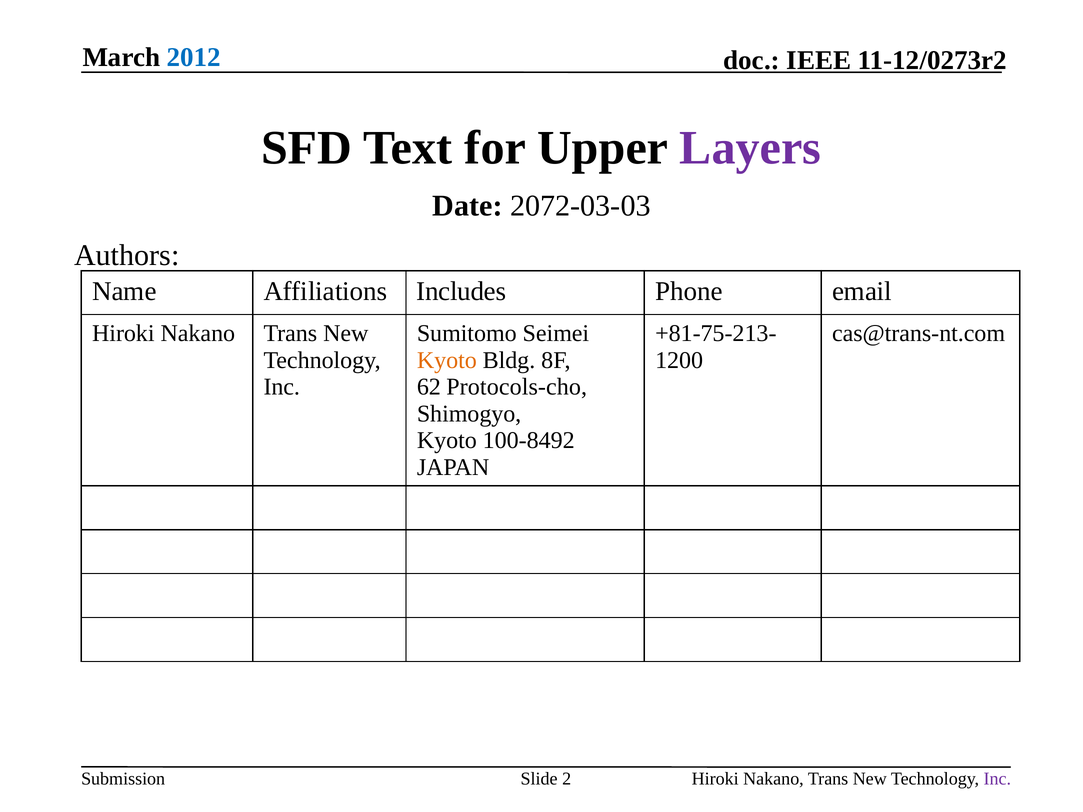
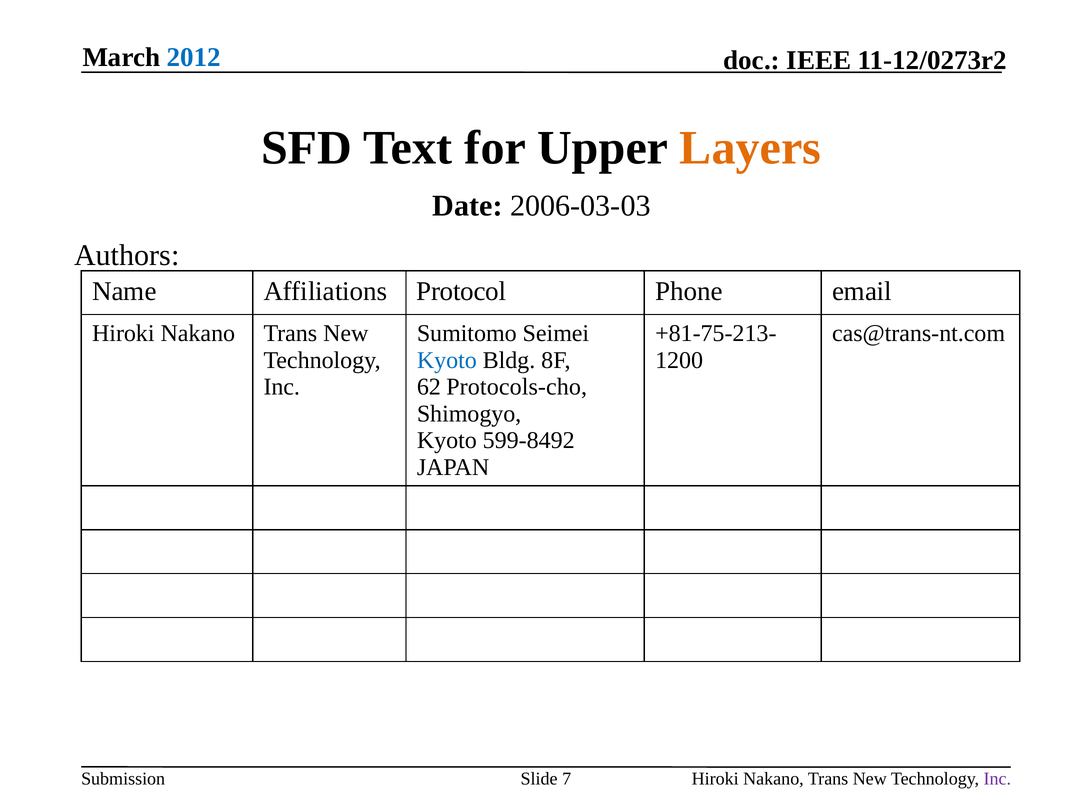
Layers colour: purple -> orange
2072-03-03: 2072-03-03 -> 2006-03-03
Includes: Includes -> Protocol
Kyoto at (447, 360) colour: orange -> blue
100-8492: 100-8492 -> 599-8492
2: 2 -> 7
